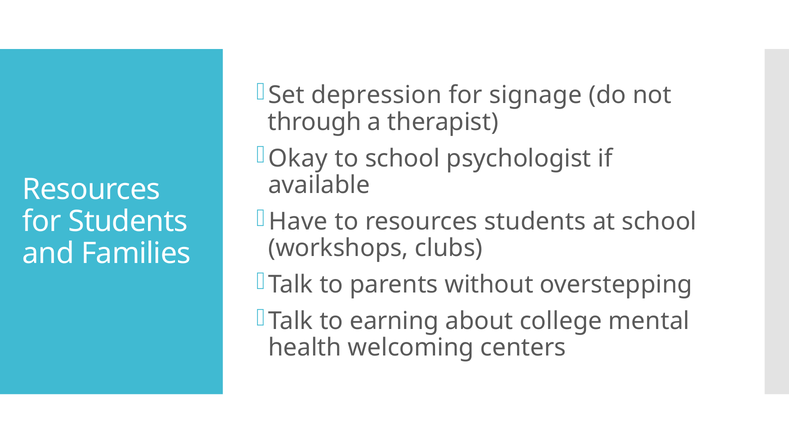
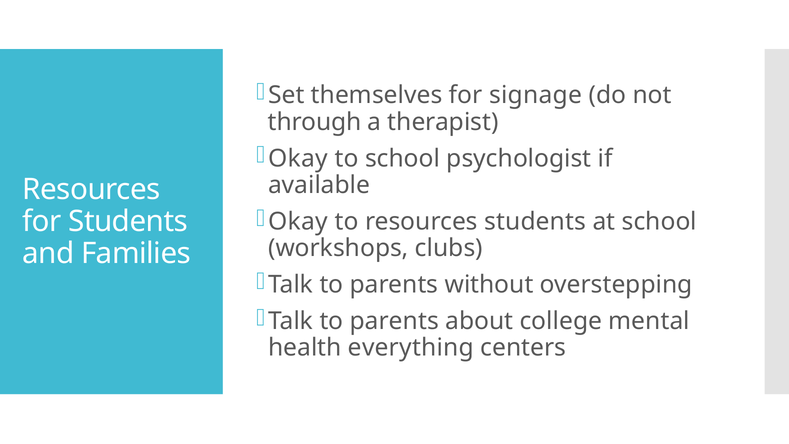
depression: depression -> themselves
Have at (298, 221): Have -> Okay
earning at (394, 321): earning -> parents
welcoming: welcoming -> everything
